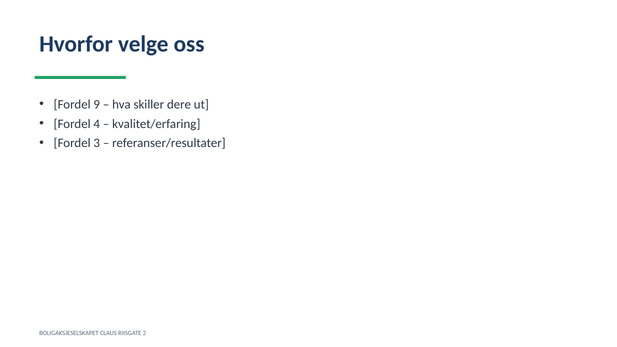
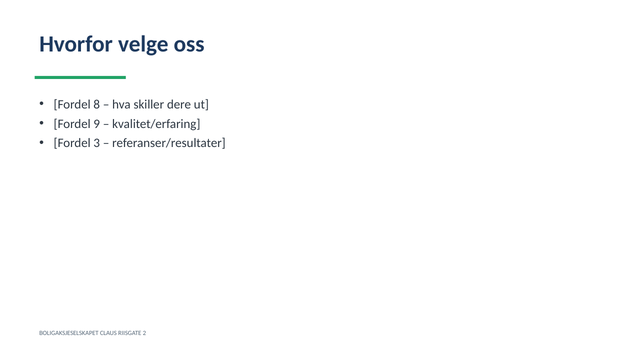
9: 9 -> 8
4: 4 -> 9
